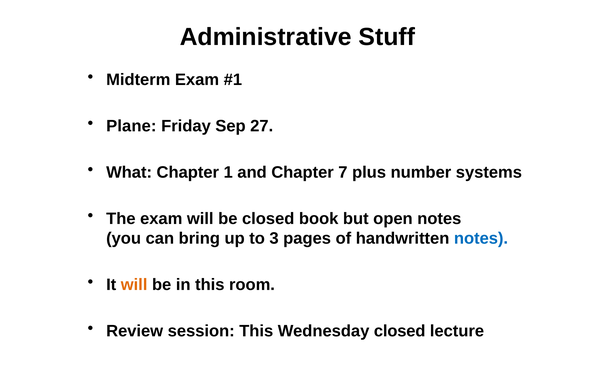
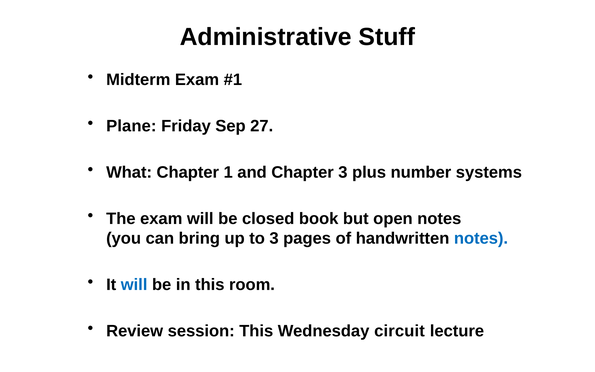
Chapter 7: 7 -> 3
will at (134, 285) colour: orange -> blue
Wednesday closed: closed -> circuit
